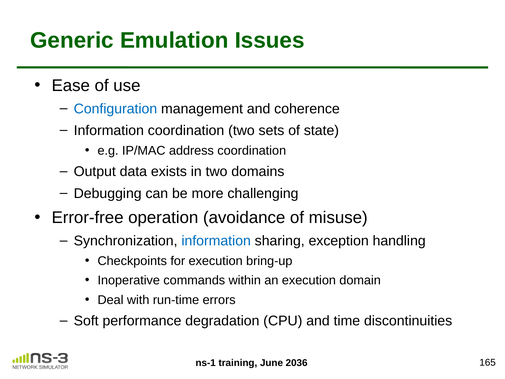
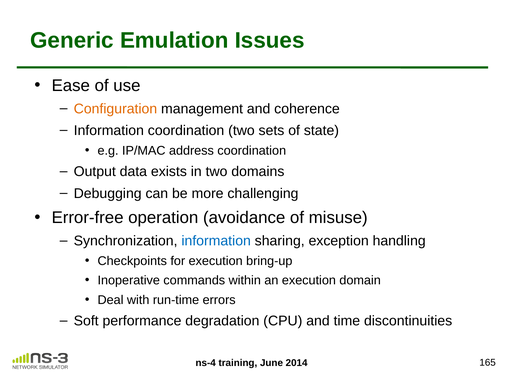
Configuration colour: blue -> orange
ns-1: ns-1 -> ns-4
2036: 2036 -> 2014
